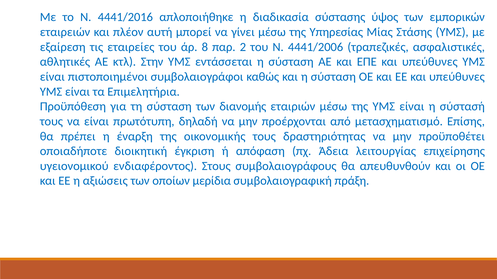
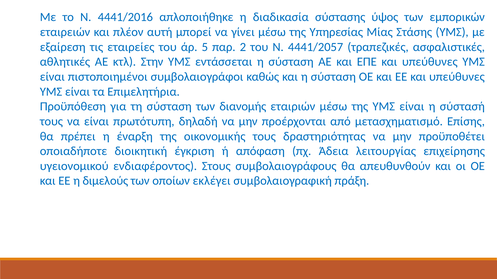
8: 8 -> 5
4441/2006: 4441/2006 -> 4441/2057
αξιώσεις: αξιώσεις -> διμελούς
μερίδια: μερίδια -> εκλέγει
